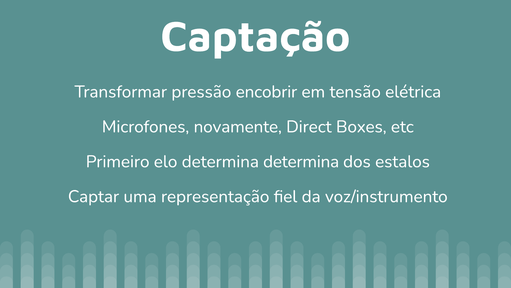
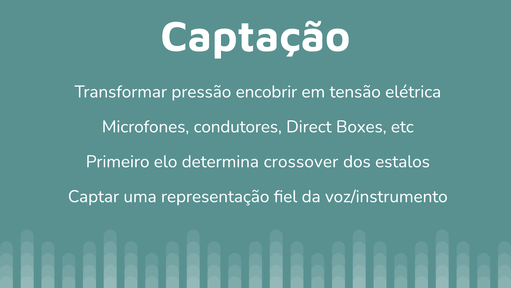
novamente: novamente -> condutores
determina determina: determina -> crossover
